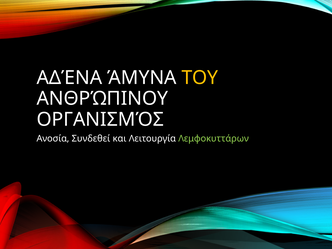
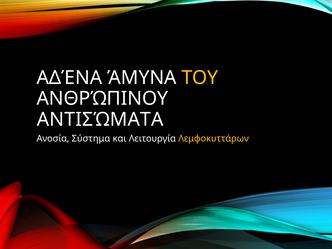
ΟΡΓΑΝΙΣΜΌΣ: ΟΡΓΑΝΙΣΜΌΣ -> ΑΝΤΙΣΏΜΑΤΑ
Συνδεθεί: Συνδεθεί -> Σύστημα
Λεμφοκυττάρων colour: light green -> yellow
